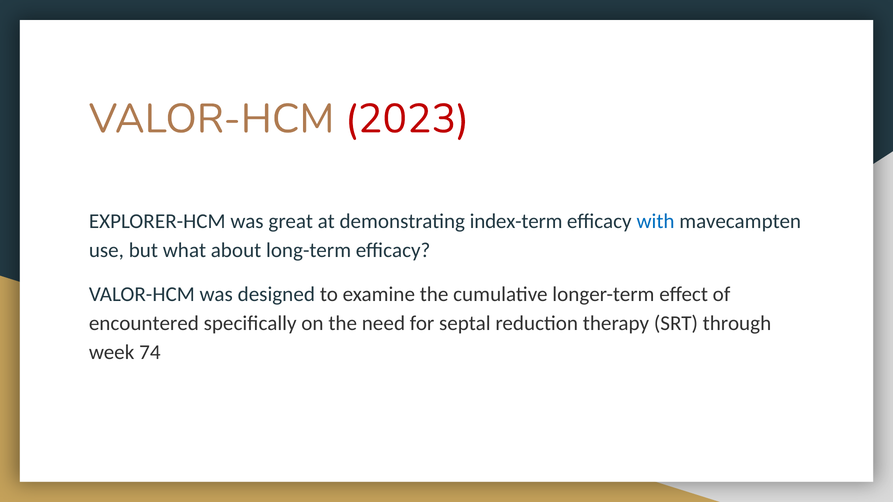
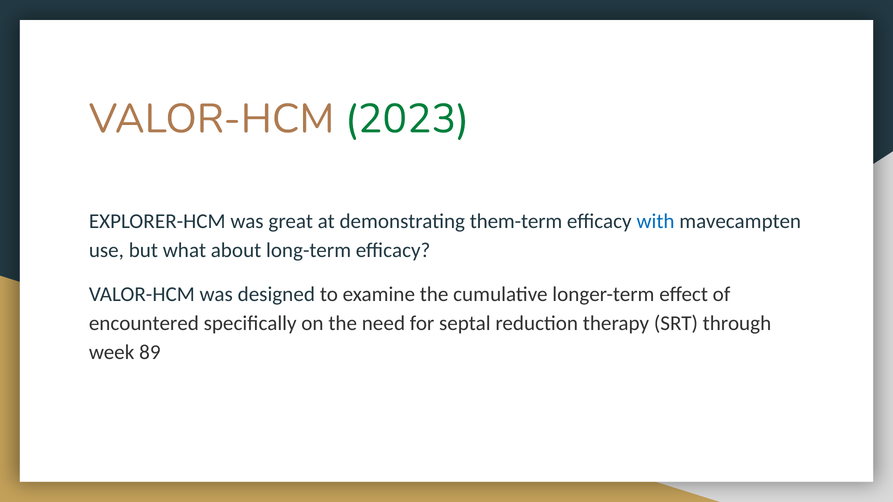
2023 colour: red -> green
index-term: index-term -> them-term
74: 74 -> 89
